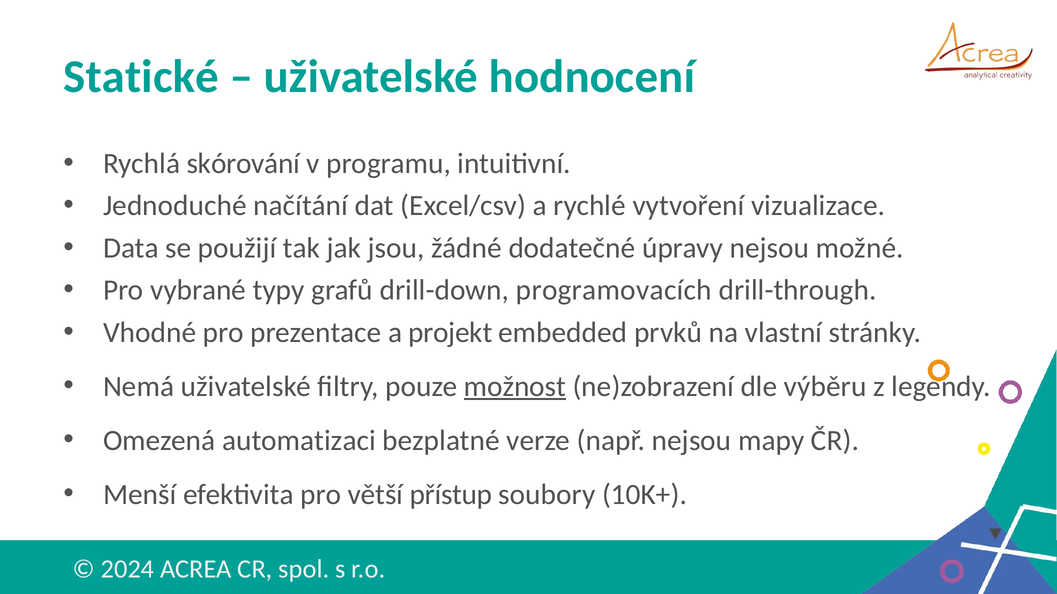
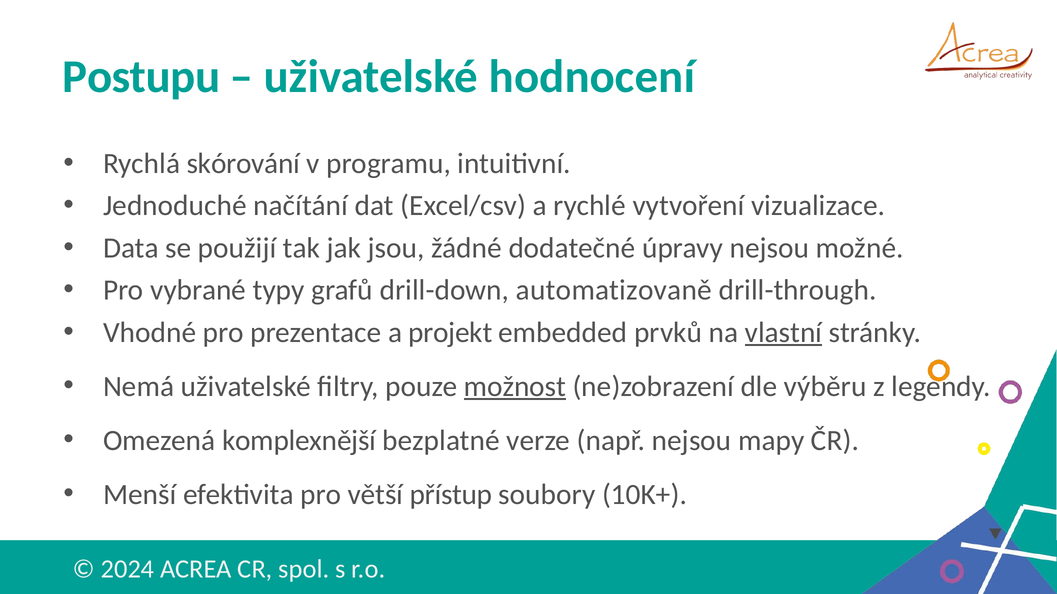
Statické: Statické -> Postupu
programovacích: programovacích -> automatizovaně
vlastní underline: none -> present
automatizaci: automatizaci -> komplexnější
